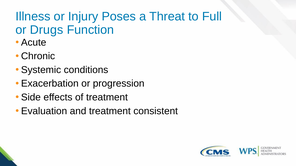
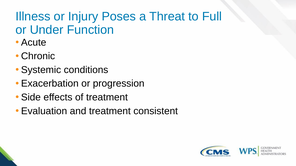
Drugs: Drugs -> Under
